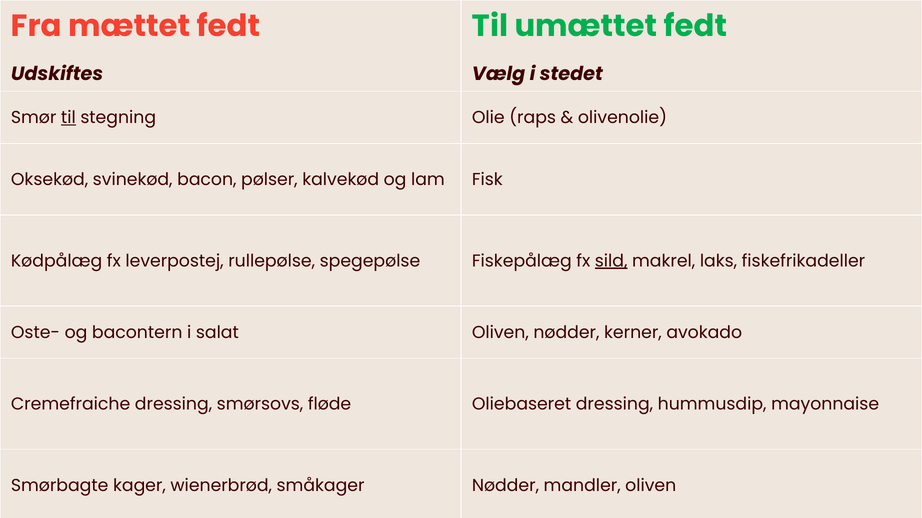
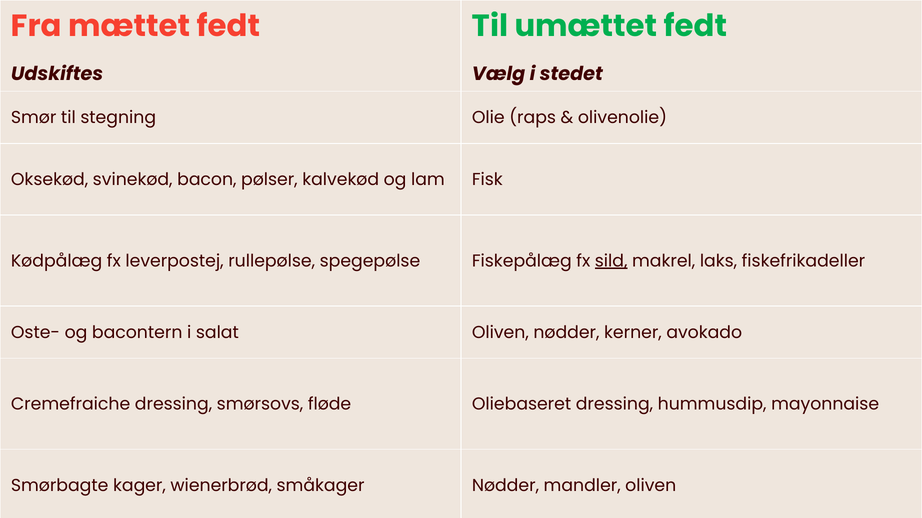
til at (68, 118) underline: present -> none
